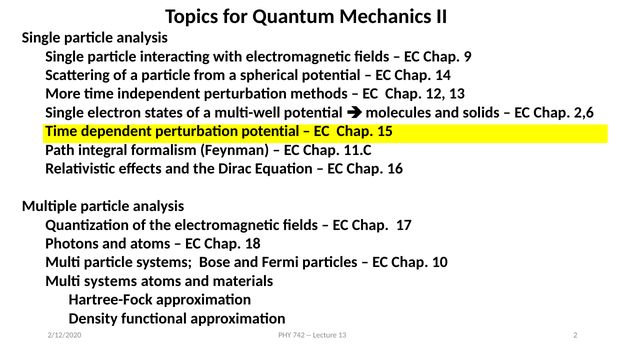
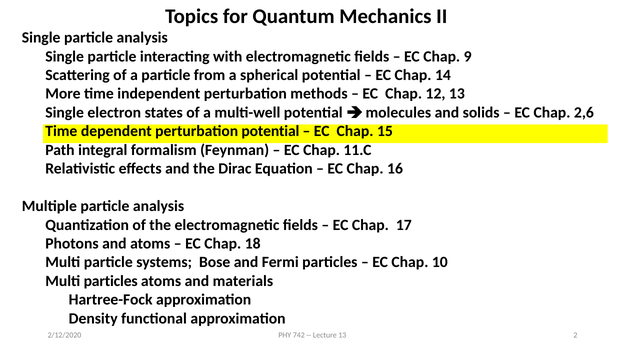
Multi systems: systems -> particles
